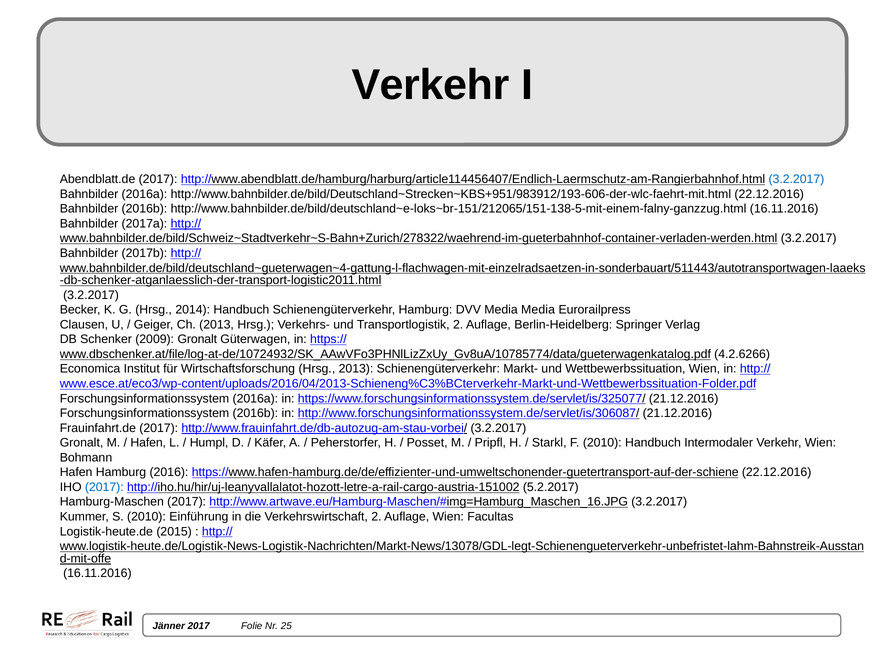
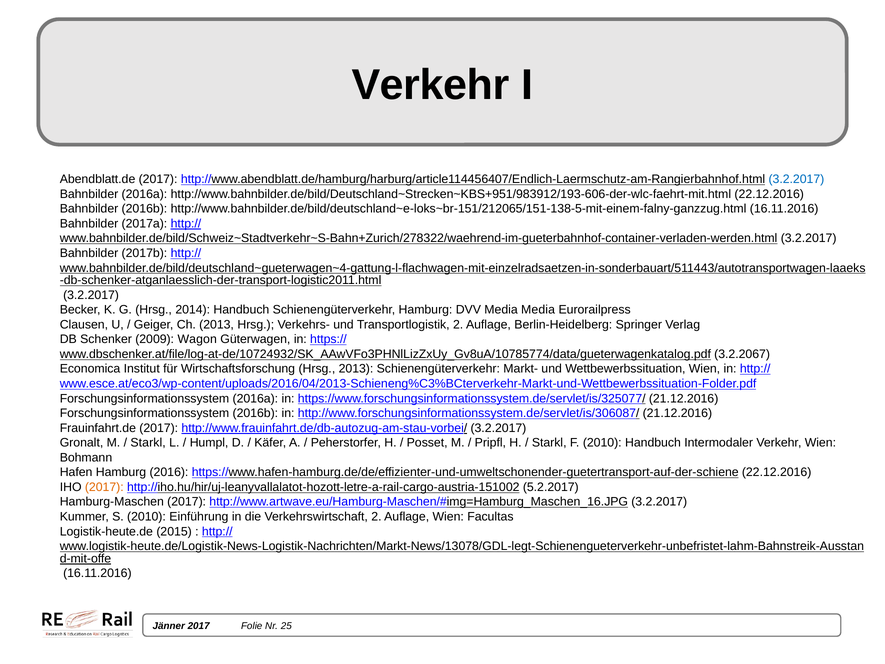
2009 Gronalt: Gronalt -> Wagon
4.2.6266: 4.2.6266 -> 3.2.2067
Hafen at (148, 443): Hafen -> Starkl
2017 at (104, 487) colour: blue -> orange
